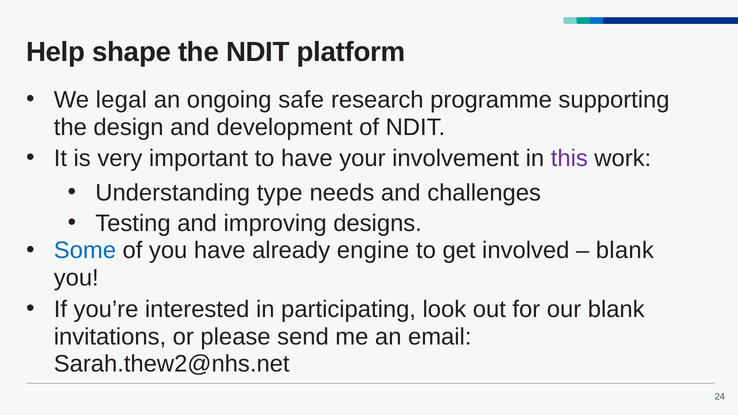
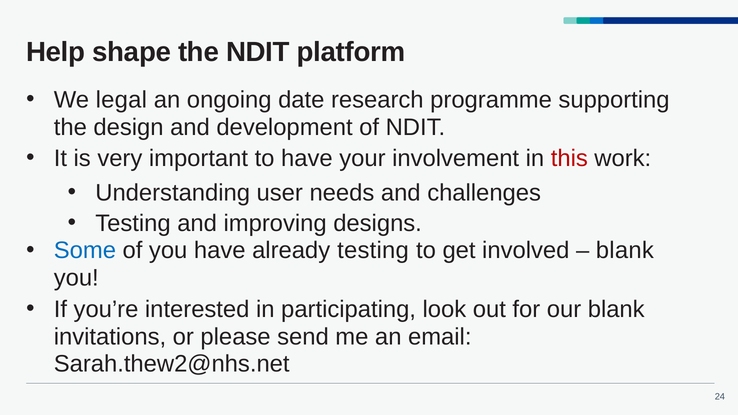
safe: safe -> date
this colour: purple -> red
type: type -> user
already engine: engine -> testing
